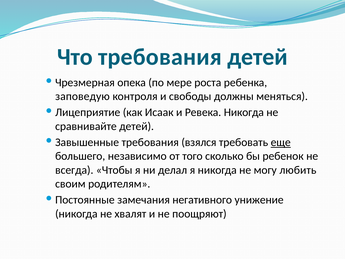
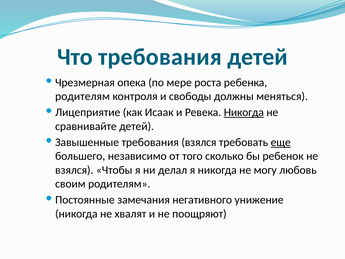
заповедую at (82, 96): заповедую -> родителям
Никогда at (244, 112) underline: none -> present
всегда at (74, 170): всегда -> взялся
любить: любить -> любовь
